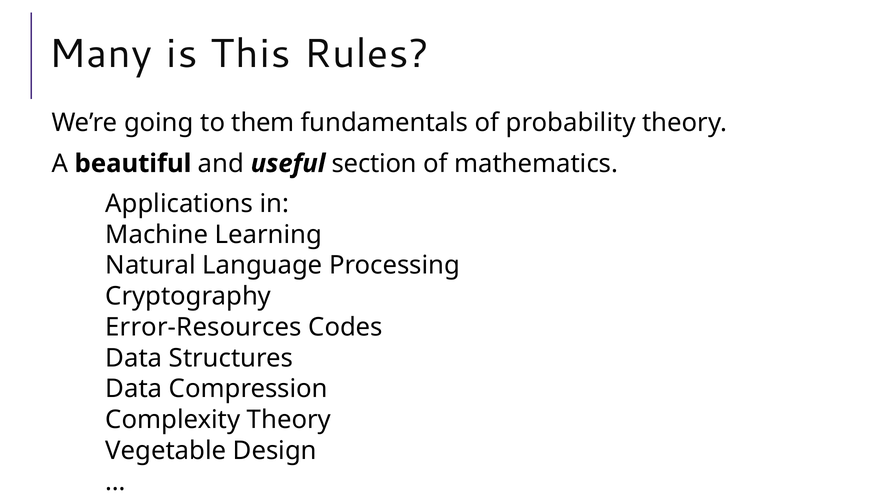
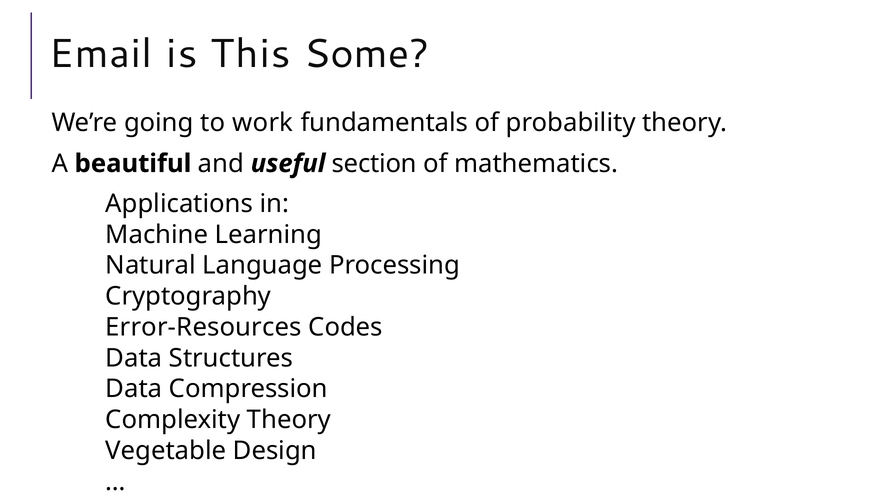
Many: Many -> Email
Rules: Rules -> Some
them: them -> work
